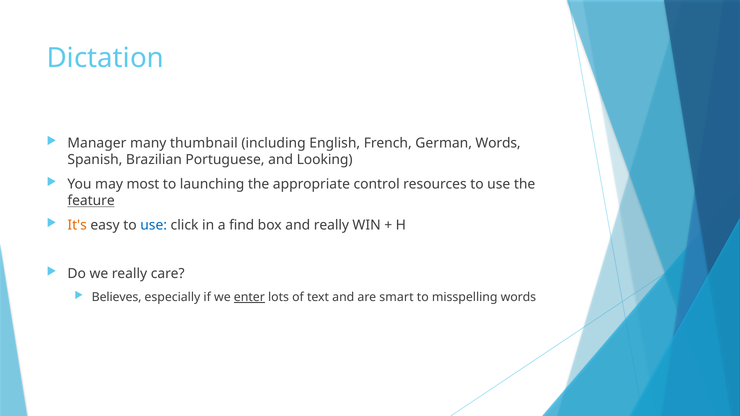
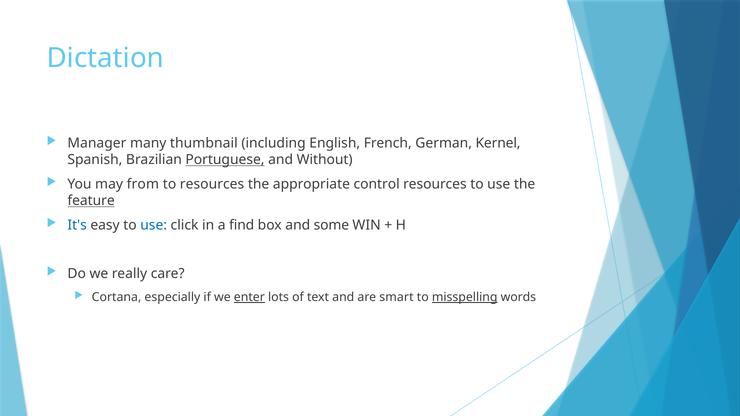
German Words: Words -> Kernel
Portuguese underline: none -> present
Looking: Looking -> Without
most: most -> from
to launching: launching -> resources
It's colour: orange -> blue
and really: really -> some
Believes: Believes -> Cortana
misspelling underline: none -> present
